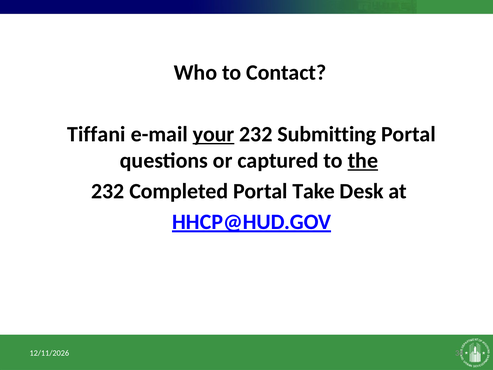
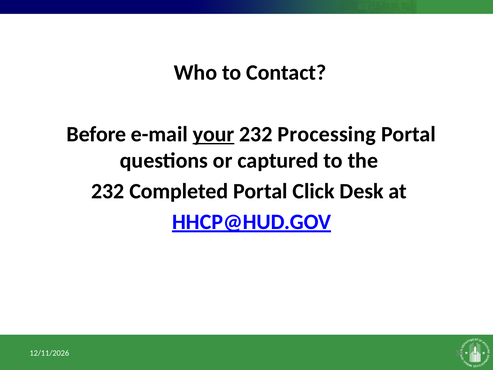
Tiffani: Tiffani -> Before
Submitting: Submitting -> Processing
the underline: present -> none
Take: Take -> Click
